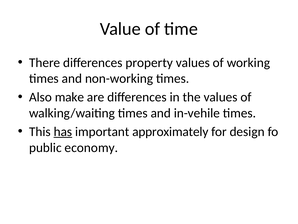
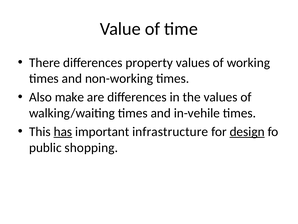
approximately: approximately -> infrastructure
design underline: none -> present
economy: economy -> shopping
